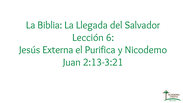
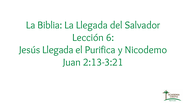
Jesús Externa: Externa -> Llegada
